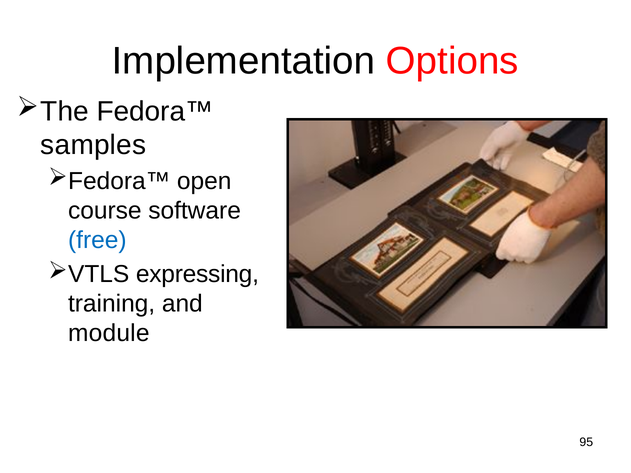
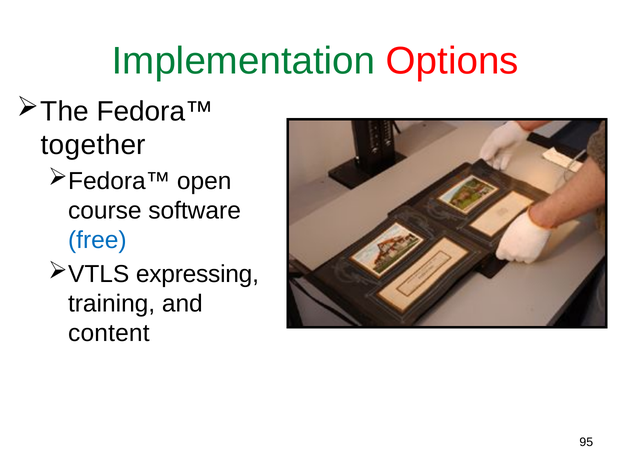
Implementation colour: black -> green
samples: samples -> together
module: module -> content
